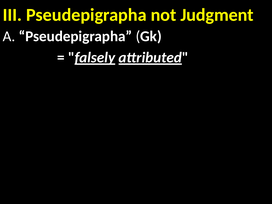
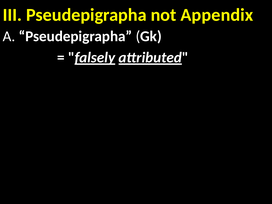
Judgment: Judgment -> Appendix
